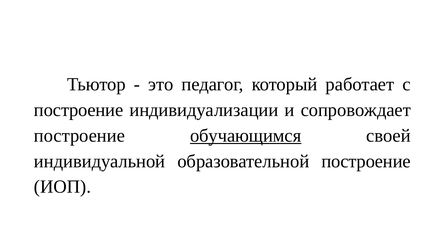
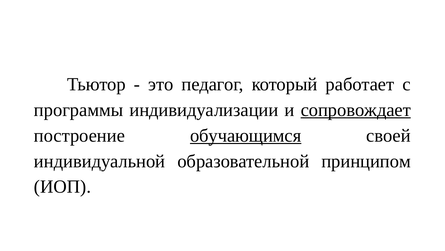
построение at (79, 110): построение -> программы
сопровождает underline: none -> present
образовательной построение: построение -> принципом
